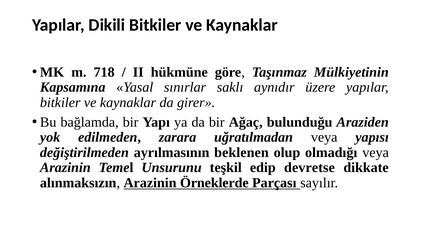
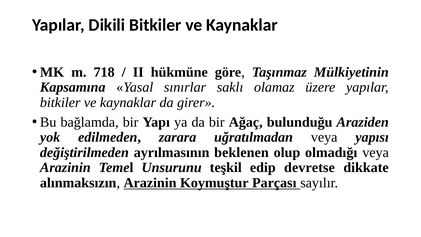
aynıdır: aynıdır -> olamaz
Örneklerde: Örneklerde -> Koymuştur
